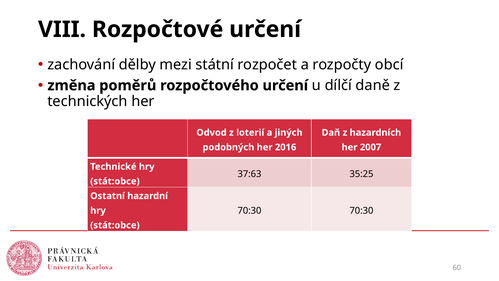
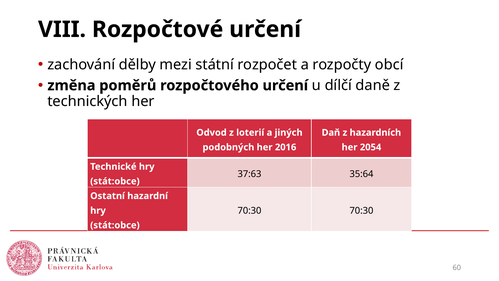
2007: 2007 -> 2054
35:25: 35:25 -> 35:64
